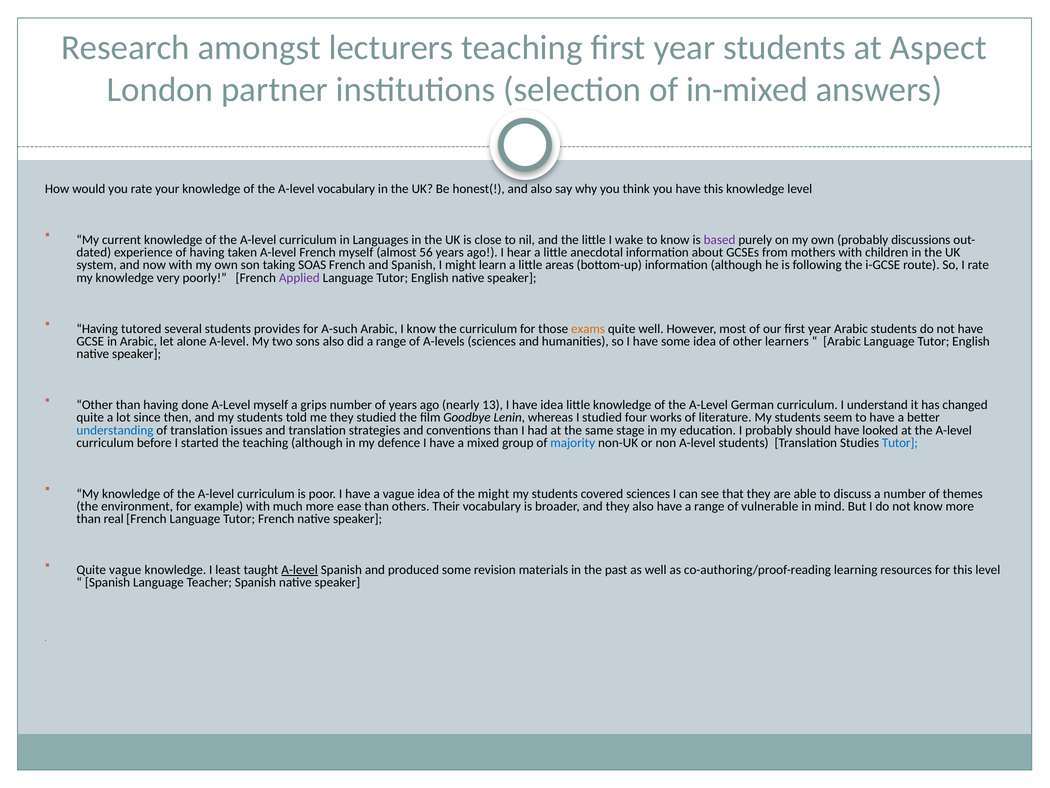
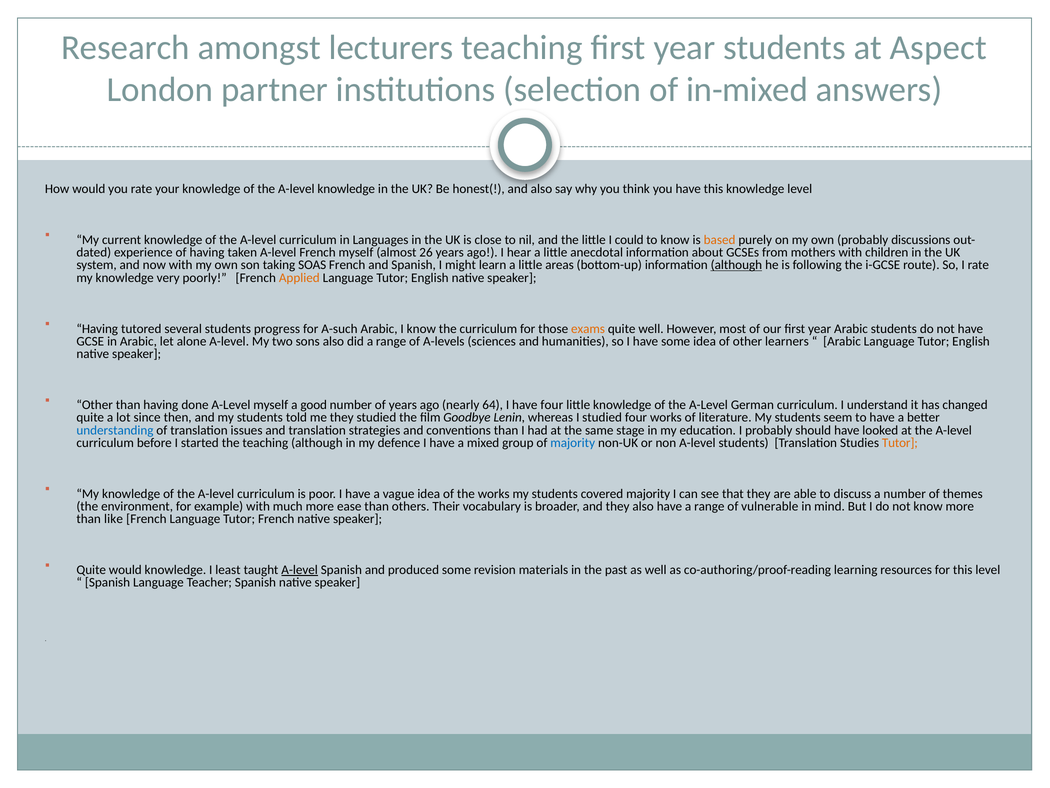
A-level vocabulary: vocabulary -> knowledge
wake: wake -> could
based colour: purple -> orange
56: 56 -> 26
although at (736, 265) underline: none -> present
Applied colour: purple -> orange
provides: provides -> progress
grips: grips -> good
13: 13 -> 64
have idea: idea -> four
Tutor at (900, 443) colour: blue -> orange
the might: might -> works
covered sciences: sciences -> majority
real: real -> like
Quite vague: vague -> would
